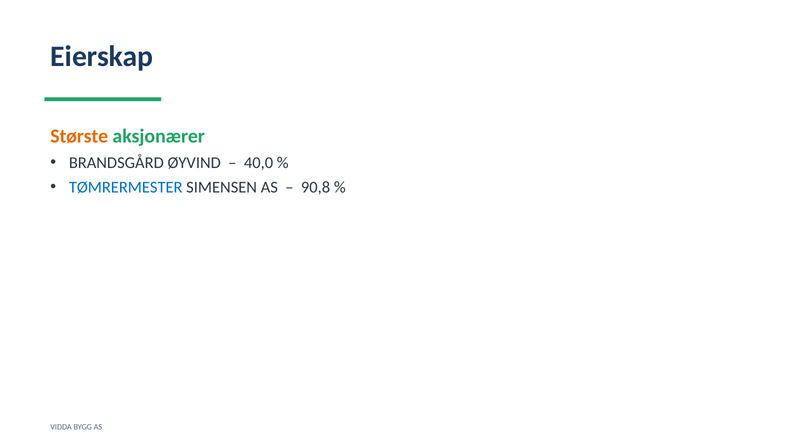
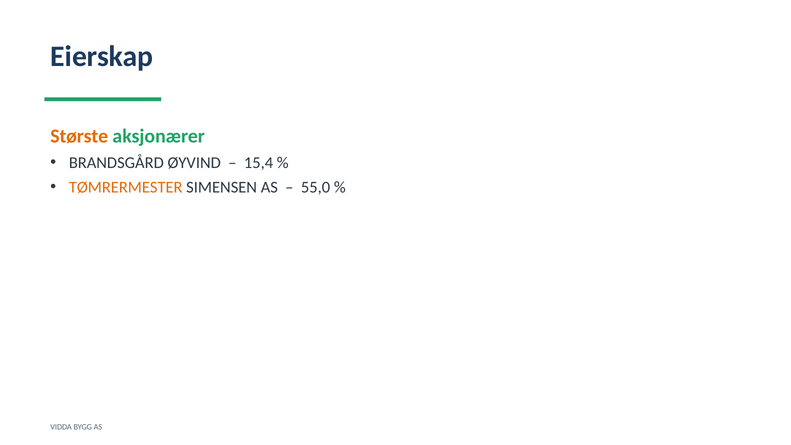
40,0: 40,0 -> 15,4
TØMRERMESTER colour: blue -> orange
90,8: 90,8 -> 55,0
